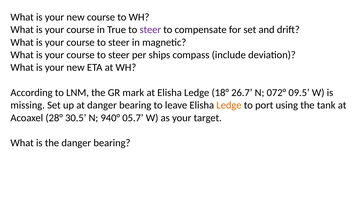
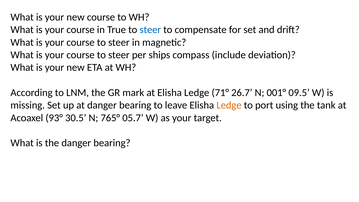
steer at (150, 30) colour: purple -> blue
18°: 18° -> 71°
072°: 072° -> 001°
28°: 28° -> 93°
940°: 940° -> 765°
